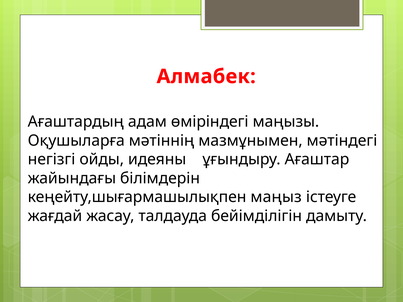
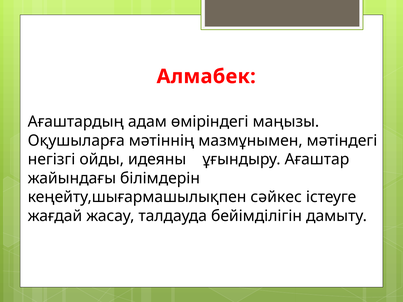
маңыз: маңыз -> сәйкес
